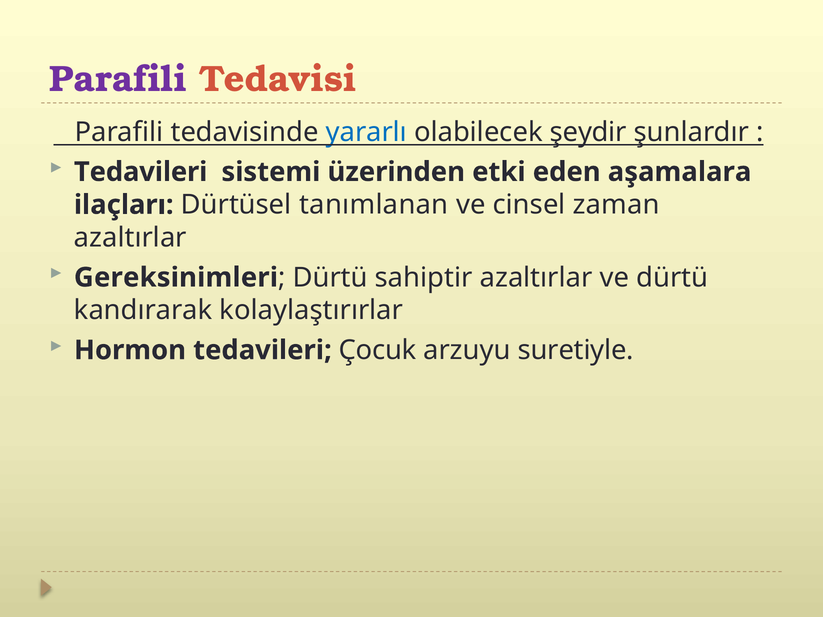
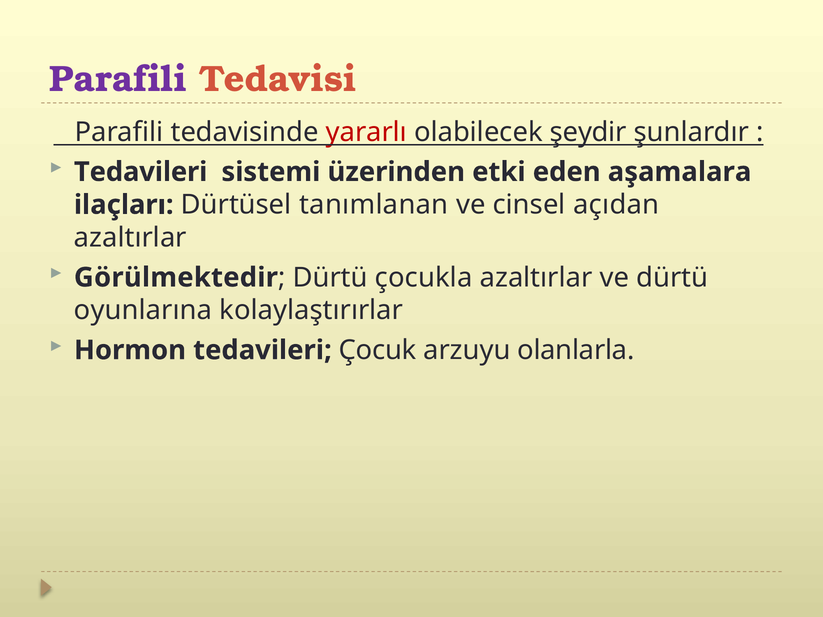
yararlı colour: blue -> red
zaman: zaman -> açıdan
Gereksinimleri: Gereksinimleri -> Görülmektedir
sahiptir: sahiptir -> çocukla
kandırarak: kandırarak -> oyunlarına
suretiyle: suretiyle -> olanlarla
